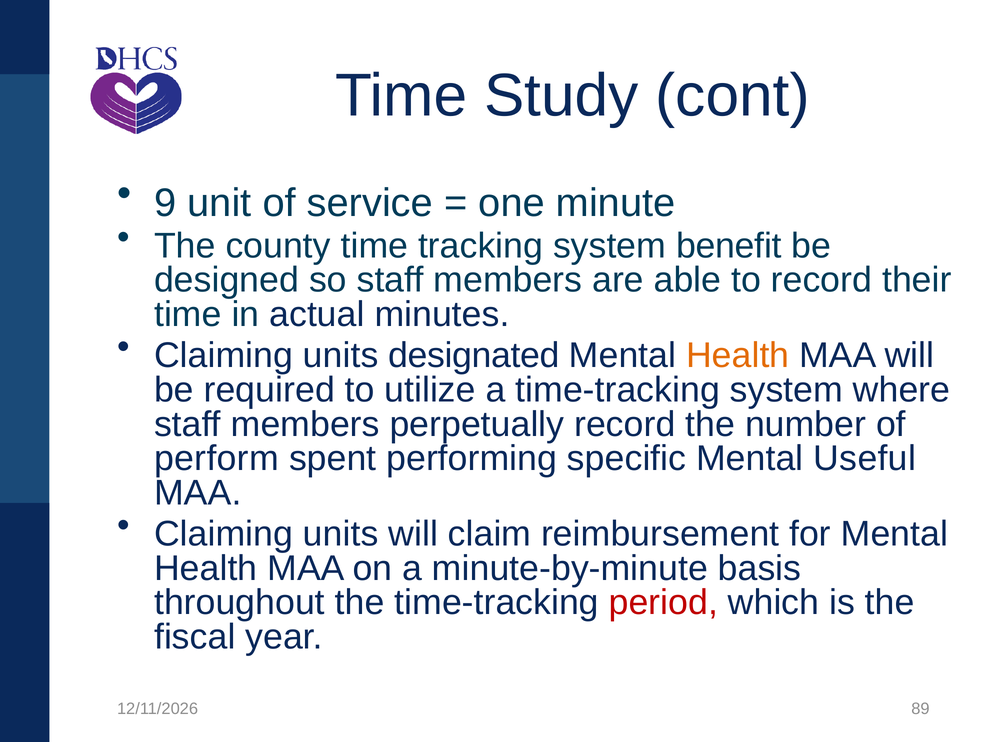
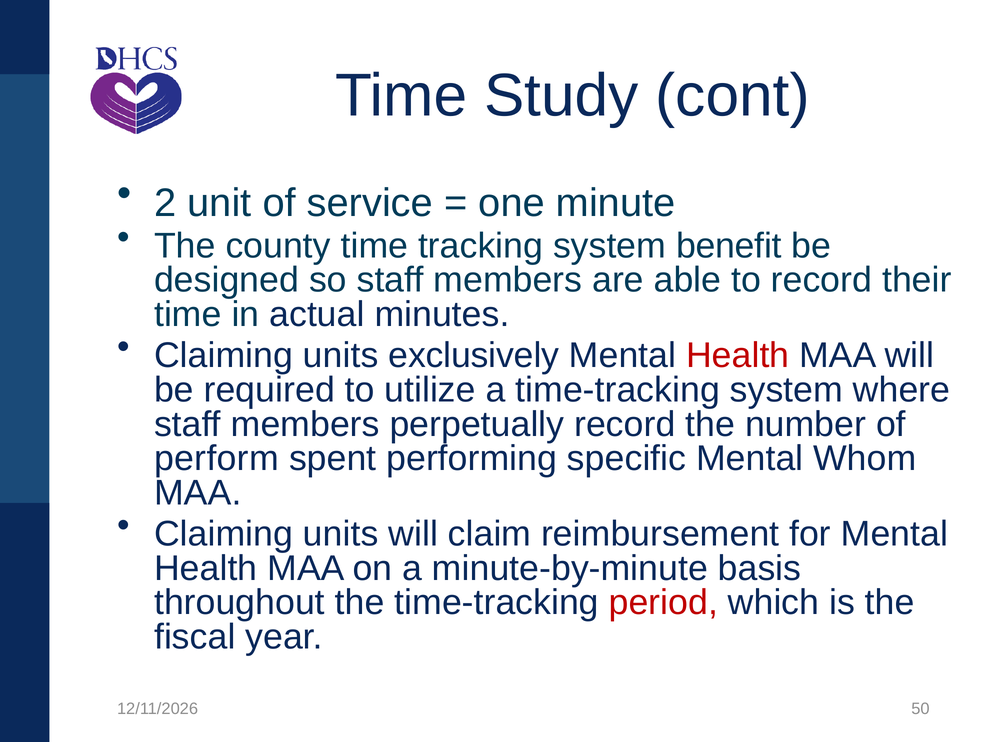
9: 9 -> 2
designated: designated -> exclusively
Health at (738, 356) colour: orange -> red
Useful: Useful -> Whom
89: 89 -> 50
